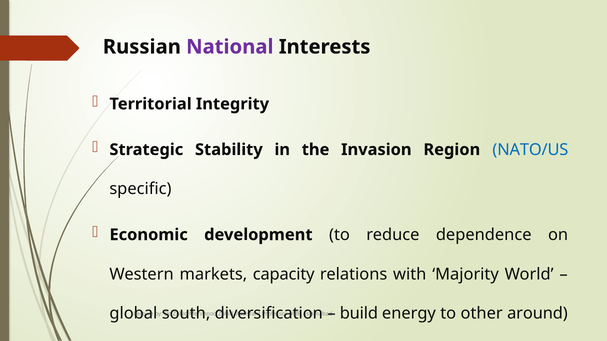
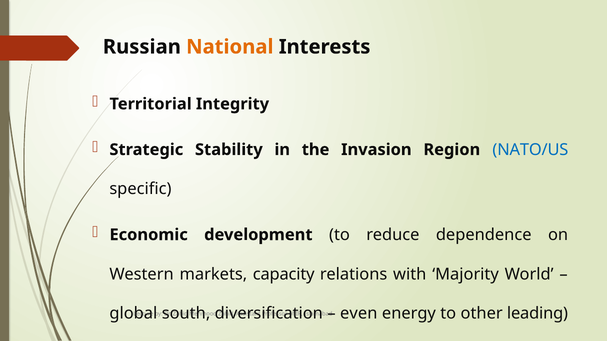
National colour: purple -> orange
build: build -> even
around: around -> leading
